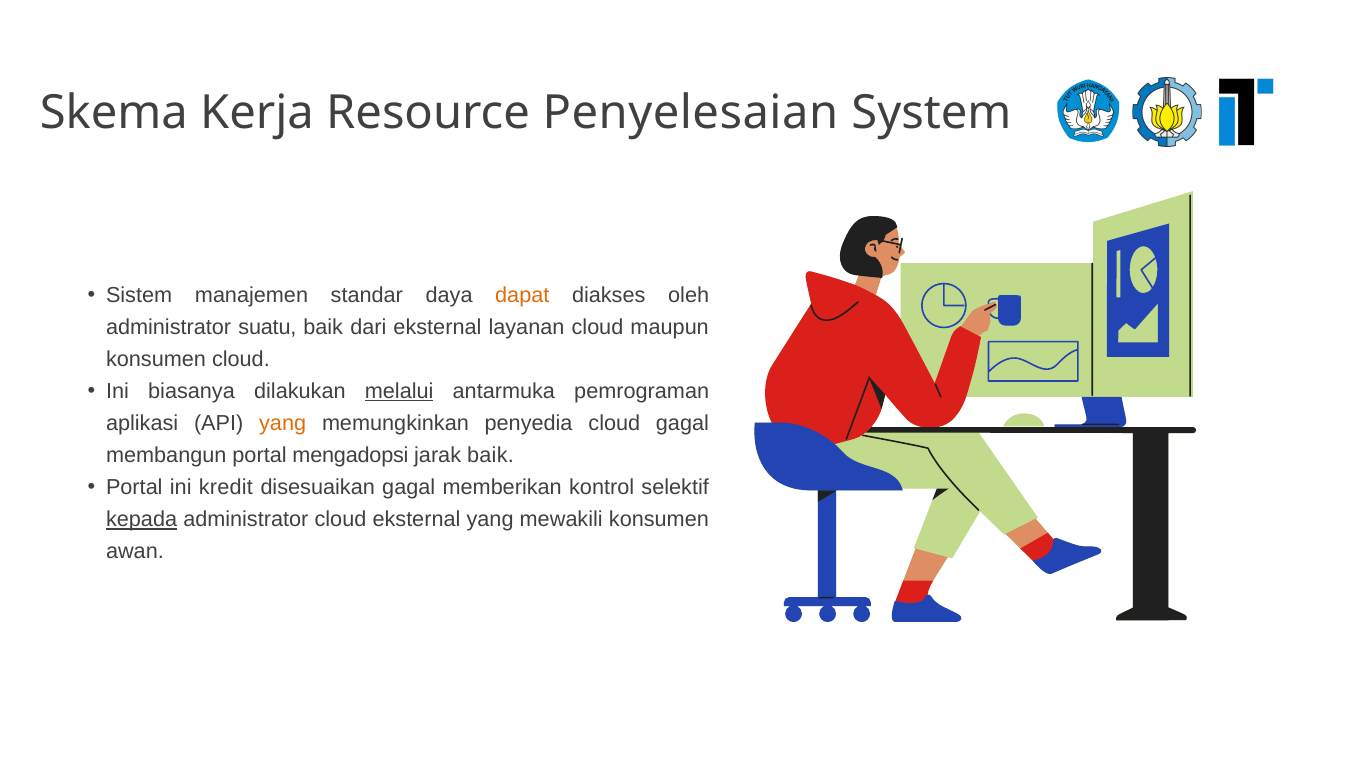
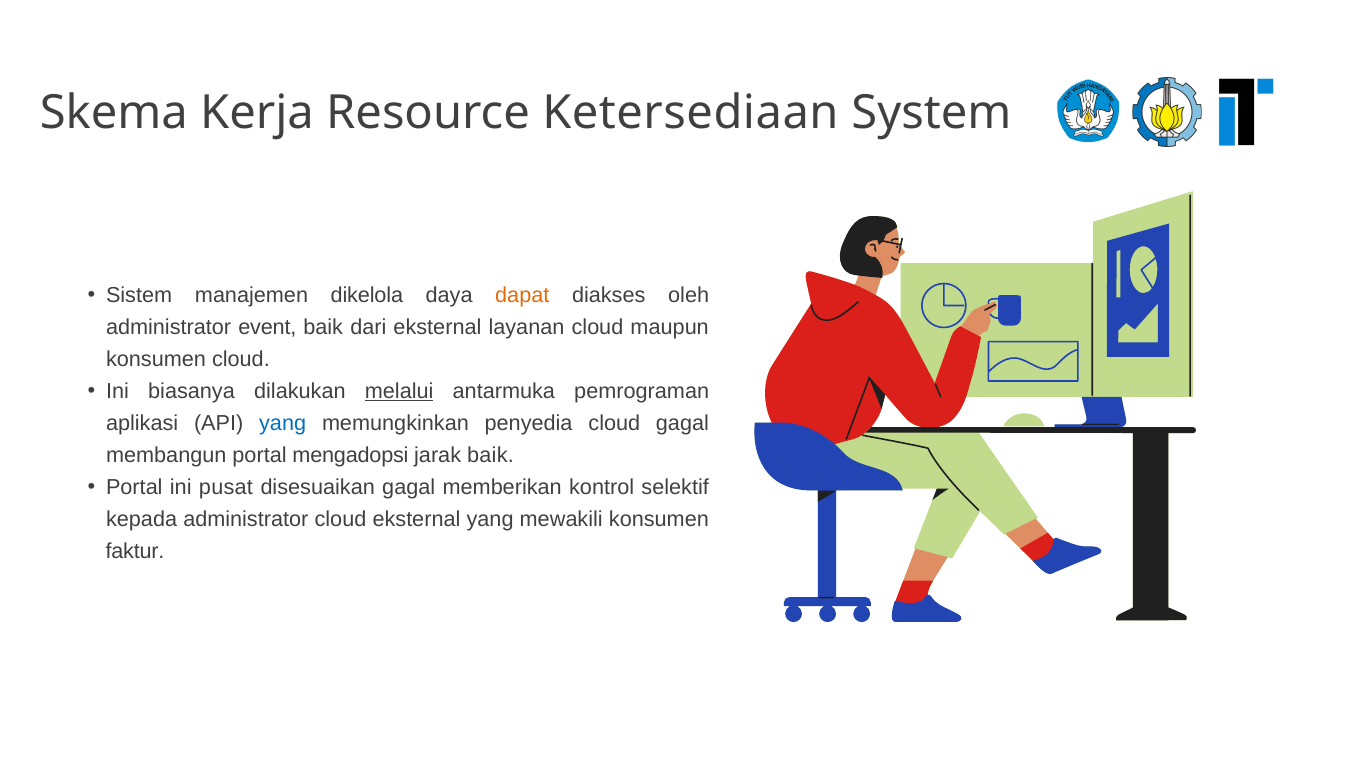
Penyelesaian: Penyelesaian -> Ketersediaan
standar: standar -> dikelola
suatu: suatu -> event
yang at (283, 424) colour: orange -> blue
kredit: kredit -> pusat
kepada underline: present -> none
awan: awan -> faktur
